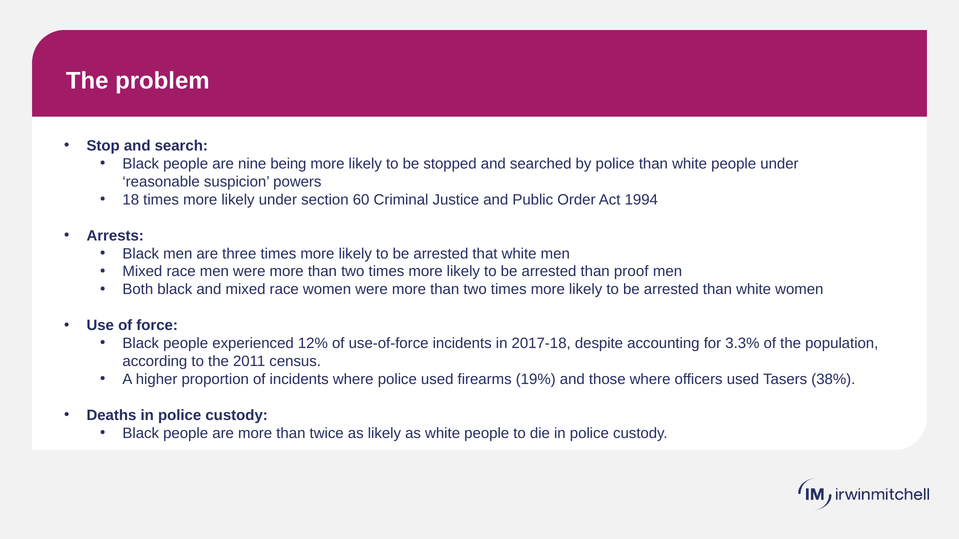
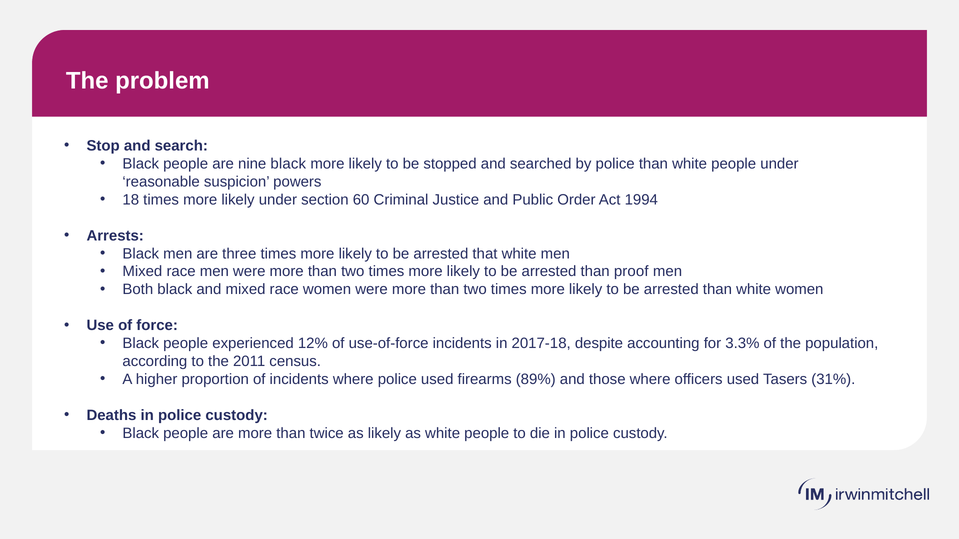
nine being: being -> black
19%: 19% -> 89%
38%: 38% -> 31%
